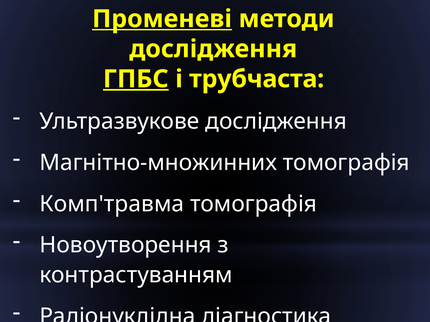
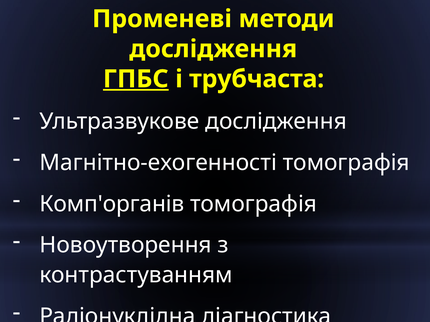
Променеві underline: present -> none
Магнітно-множинних: Магнітно-множинних -> Магнітно-ехогенності
Комп'травма: Комп'травма -> Комп'органів
